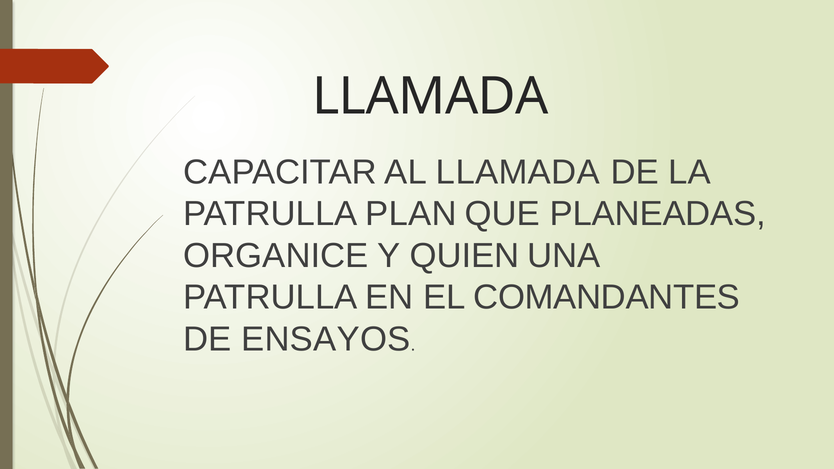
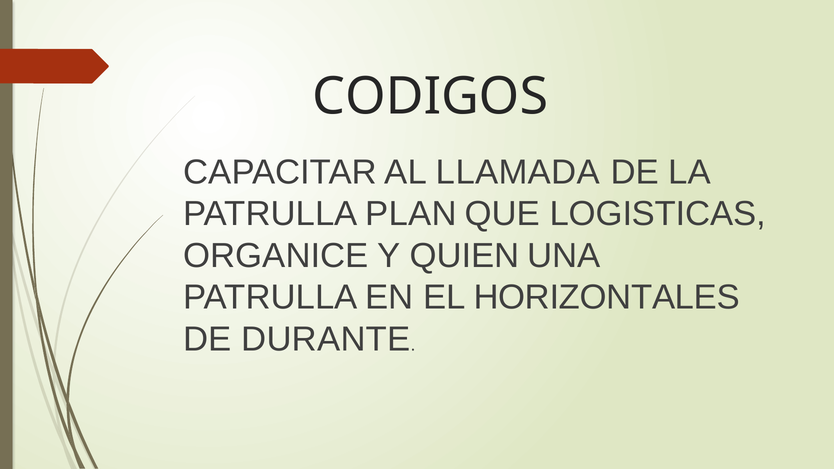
LLAMADA at (430, 96): LLAMADA -> CODIGOS
PLANEADAS: PLANEADAS -> LOGISTICAS
COMANDANTES: COMANDANTES -> HORIZONTALES
ENSAYOS: ENSAYOS -> DURANTE
